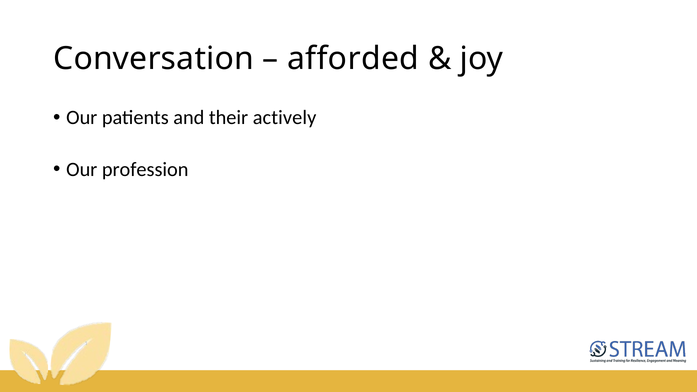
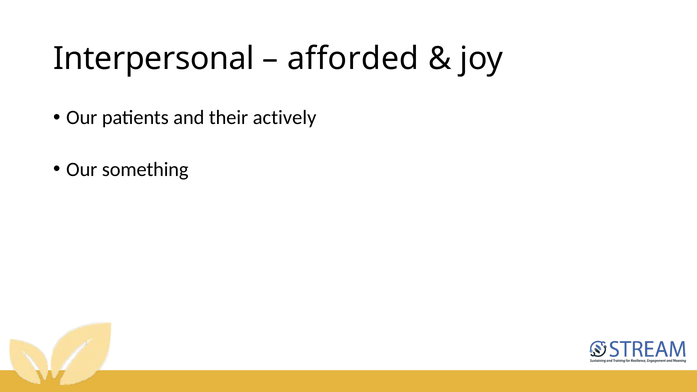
Conversation: Conversation -> Interpersonal
profession: profession -> something
